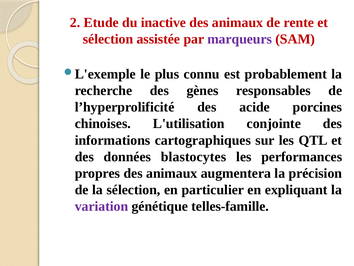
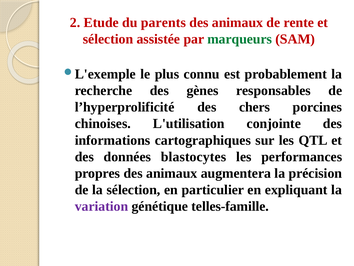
inactive: inactive -> parents
marqueurs colour: purple -> green
acide: acide -> chers
